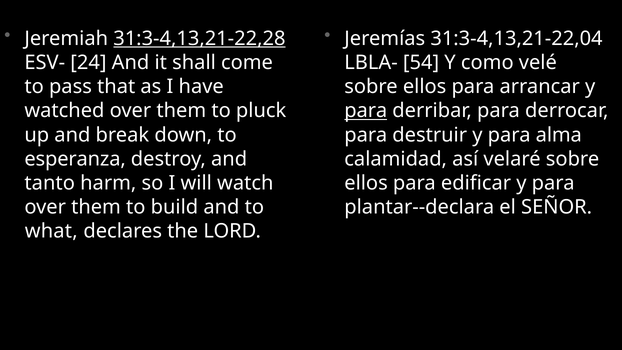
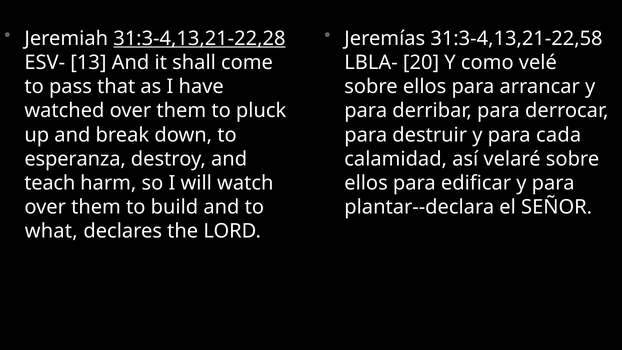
31:3-4,13,21-22,04: 31:3-4,13,21-22,04 -> 31:3-4,13,21-22,58
24: 24 -> 13
54: 54 -> 20
para at (366, 111) underline: present -> none
alma: alma -> cada
tanto: tanto -> teach
